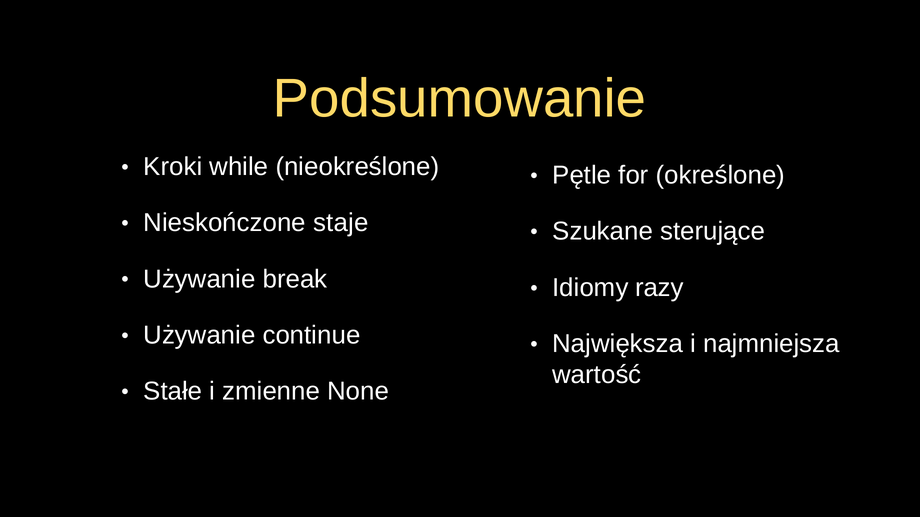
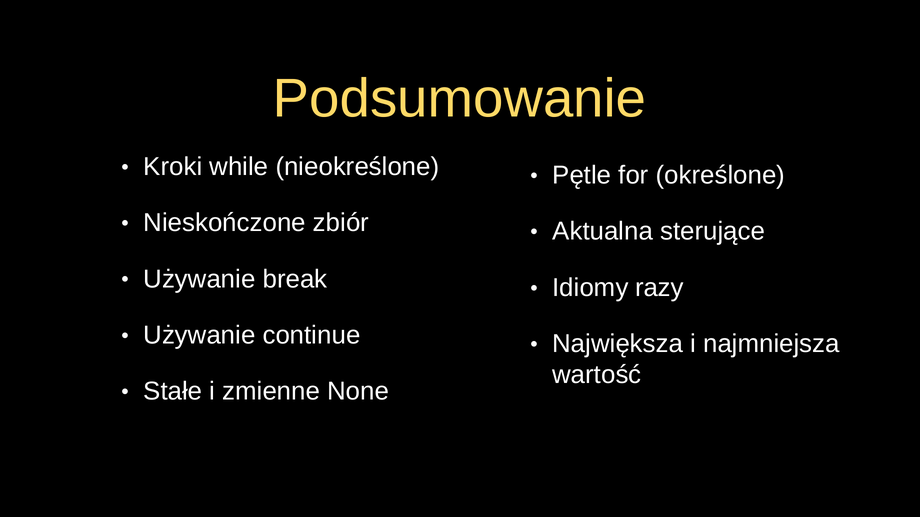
staje: staje -> zbiór
Szukane: Szukane -> Aktualna
